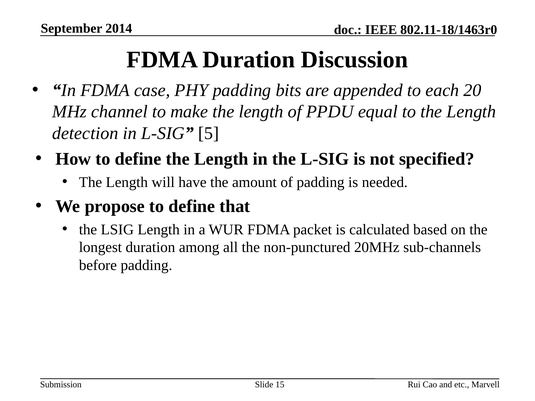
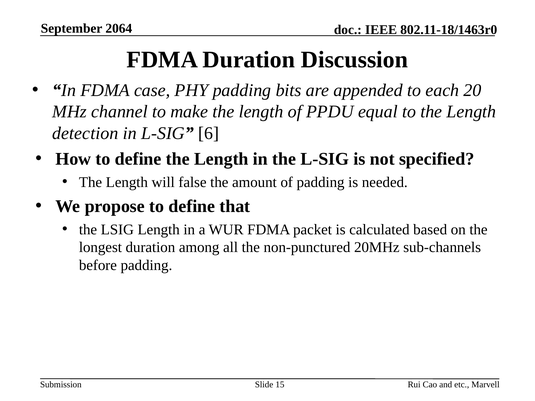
2014: 2014 -> 2064
5: 5 -> 6
have: have -> false
